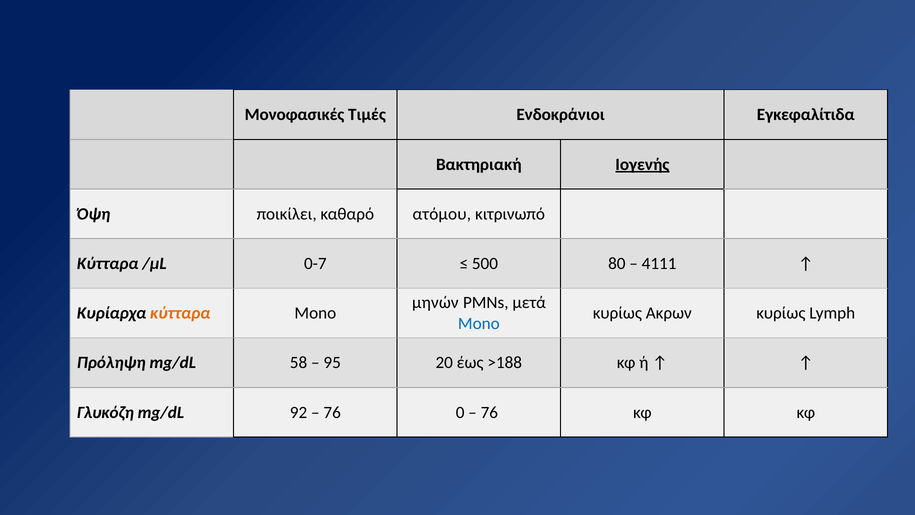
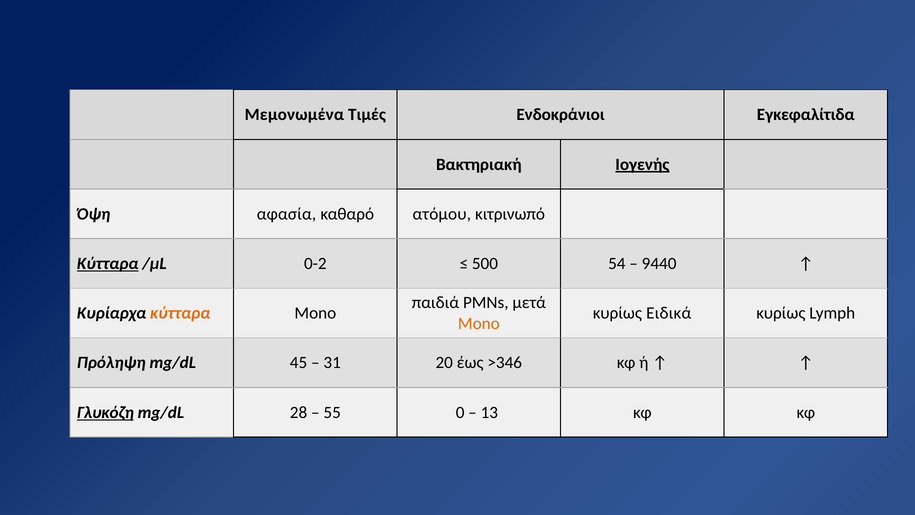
Μονοφασικές: Μονοφασικές -> Μεμονωμένα
ποικίλει: ποικίλει -> αφασία
Κύτταρα at (108, 263) underline: none -> present
0-7: 0-7 -> 0-2
80: 80 -> 54
4111: 4111 -> 9440
μηνών: μηνών -> παιδιά
Ακρων: Ακρων -> Ειδικά
Mono at (479, 323) colour: blue -> orange
58: 58 -> 45
95: 95 -> 31
>188: >188 -> >346
Γλυκόζη underline: none -> present
92: 92 -> 28
76 at (332, 412): 76 -> 55
76 at (489, 412): 76 -> 13
